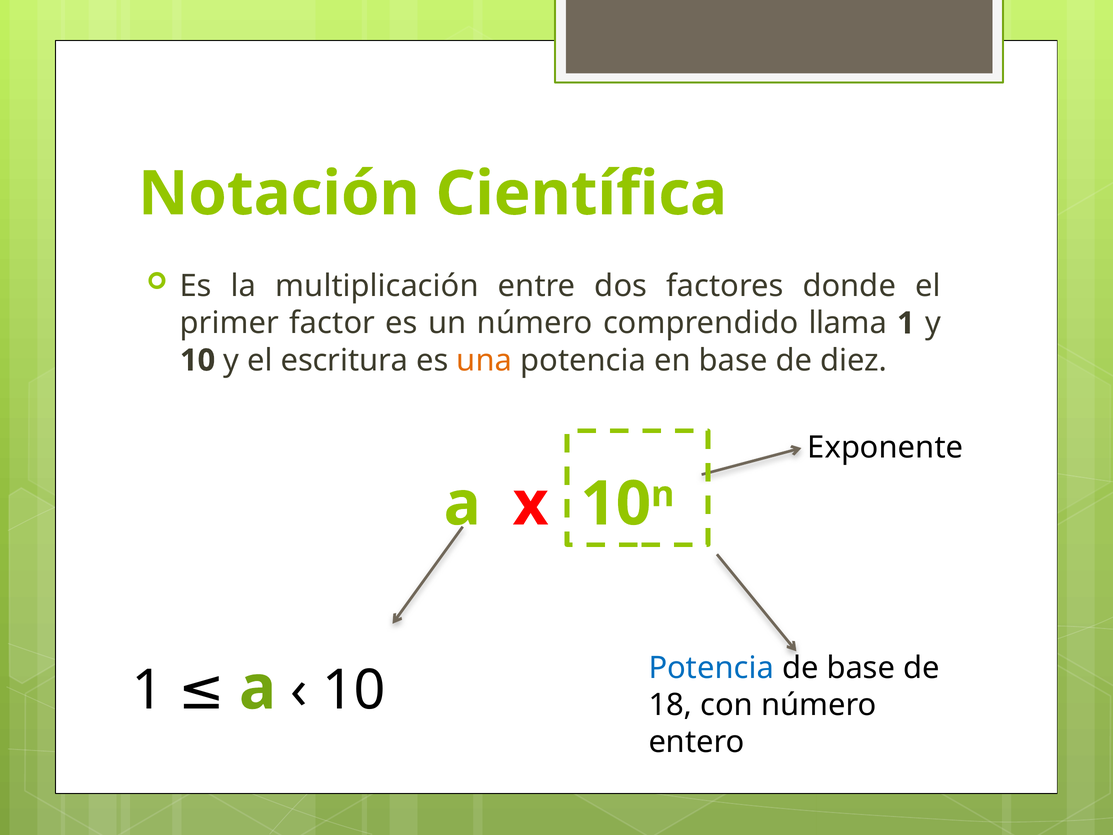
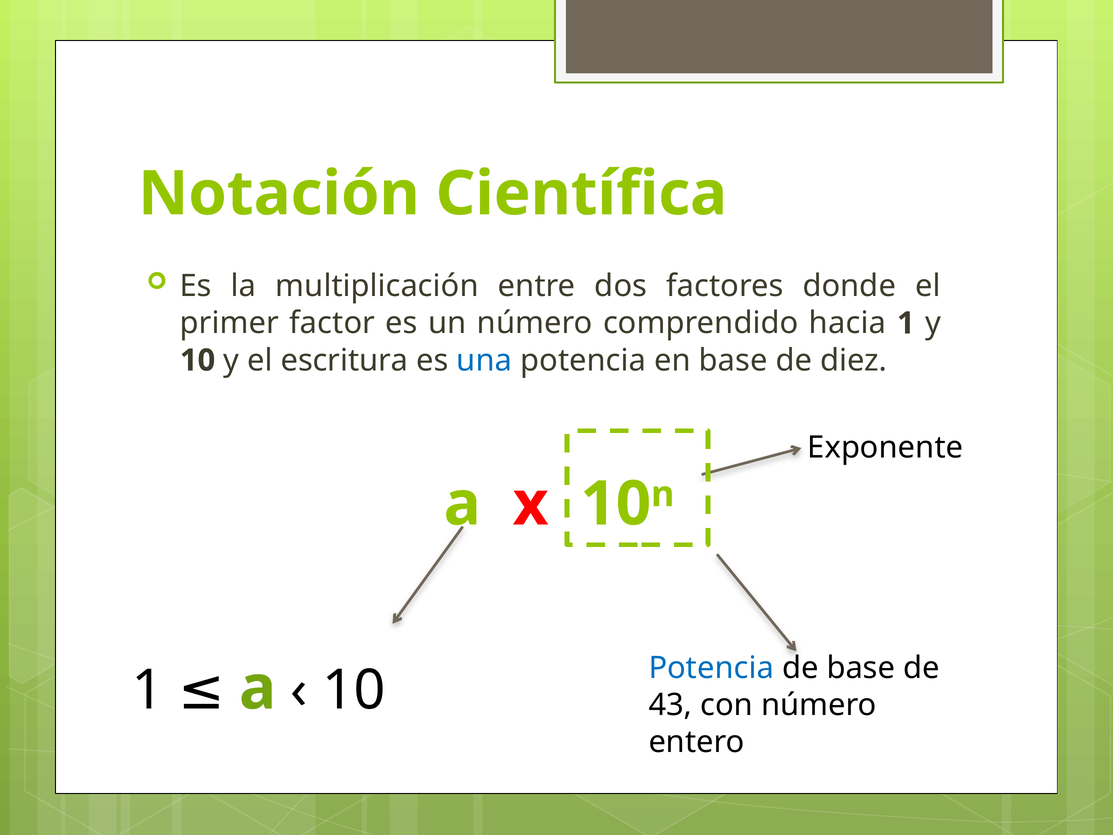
llama: llama -> hacia
una colour: orange -> blue
18: 18 -> 43
